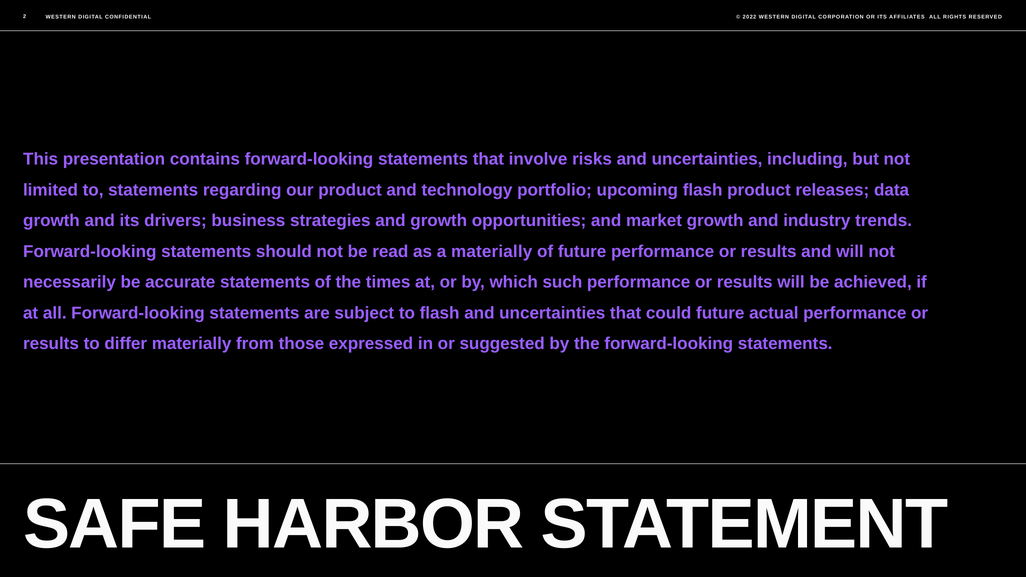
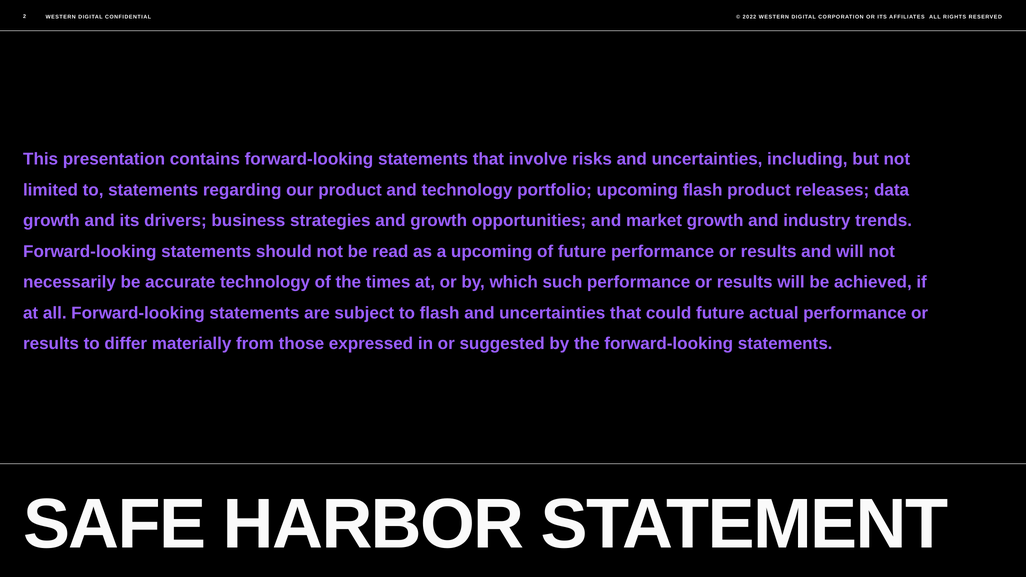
a materially: materially -> upcoming
accurate statements: statements -> technology
